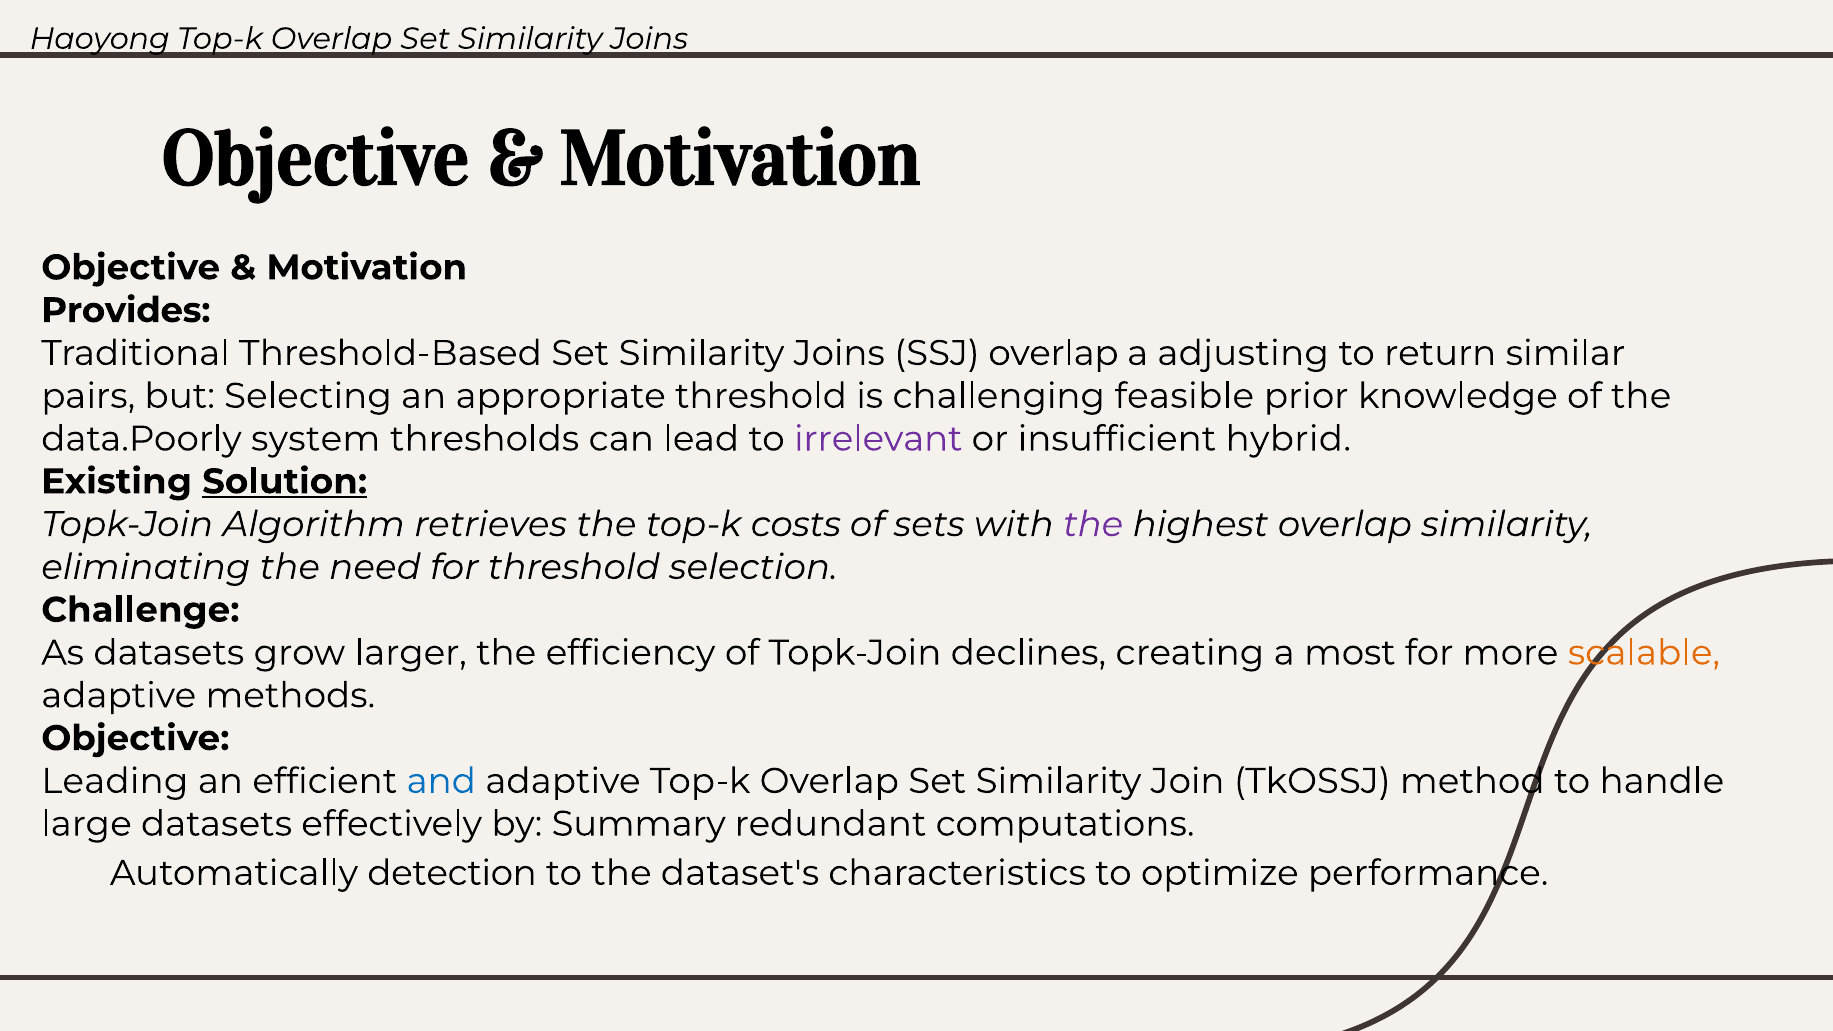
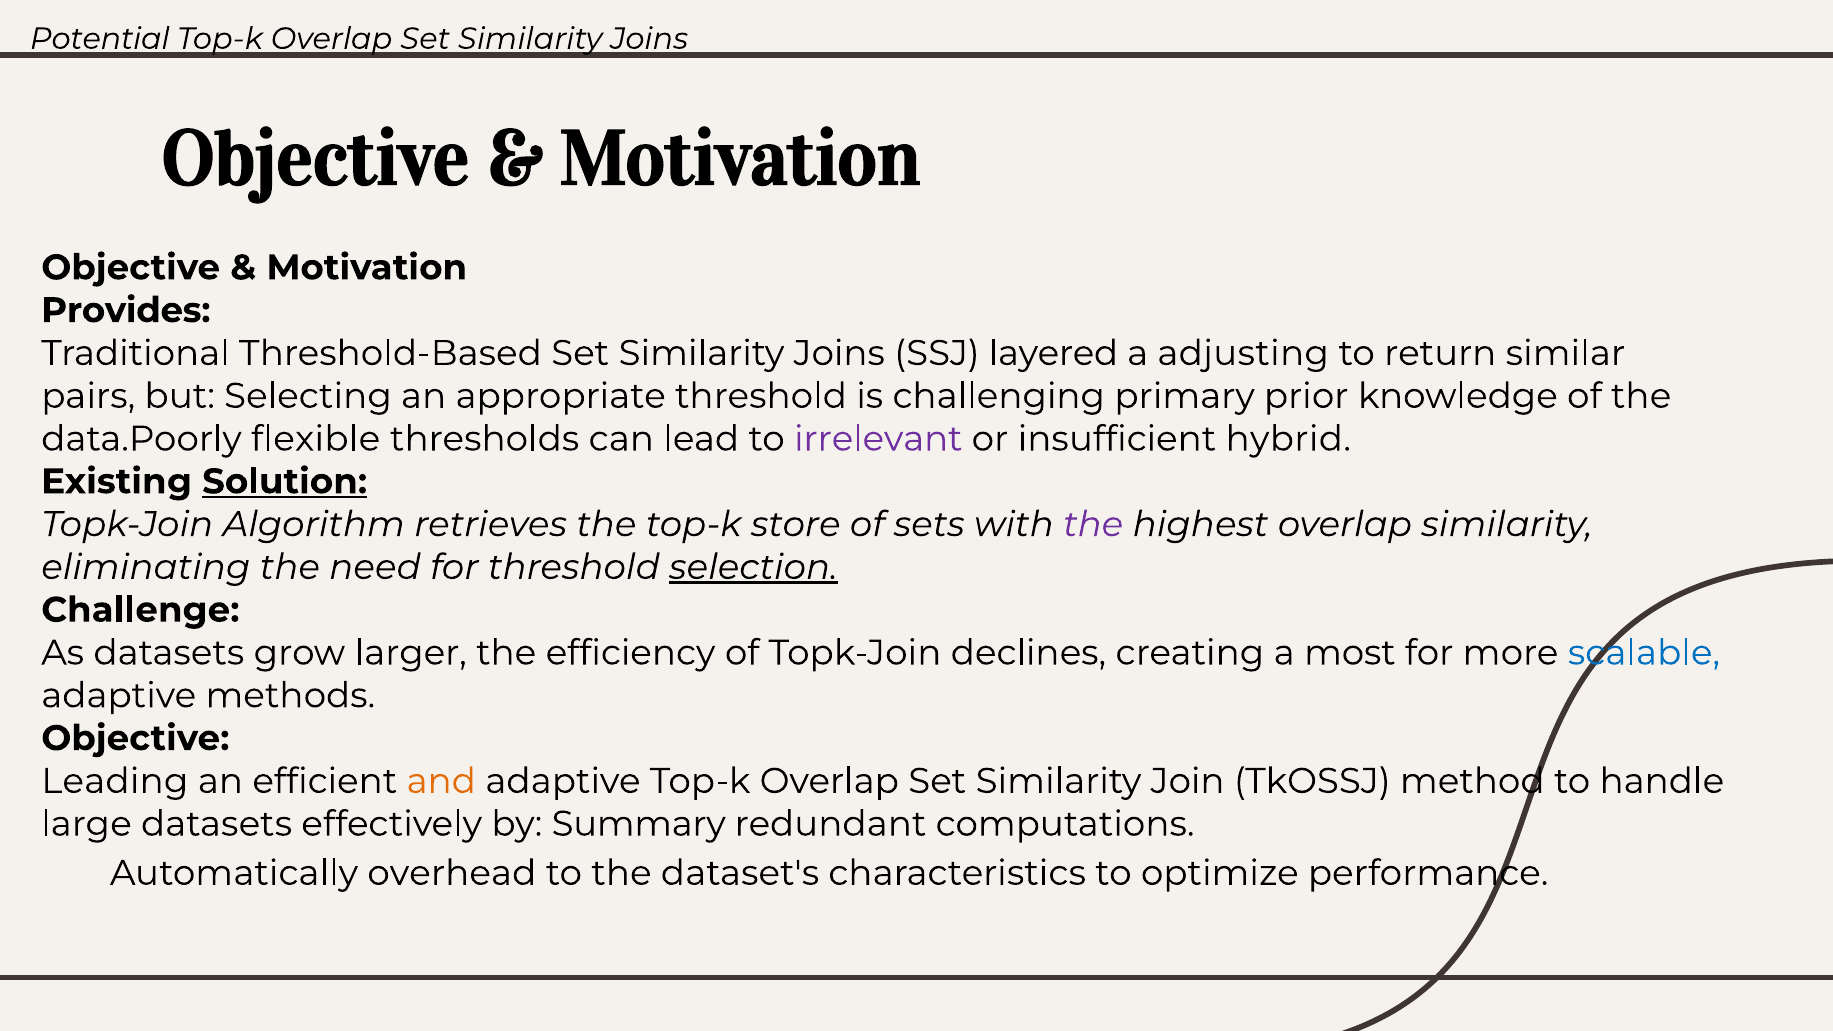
Haoyong: Haoyong -> Potential
SSJ overlap: overlap -> layered
feasible: feasible -> primary
system: system -> flexible
costs: costs -> store
selection underline: none -> present
scalable colour: orange -> blue
and colour: blue -> orange
detection: detection -> overhead
